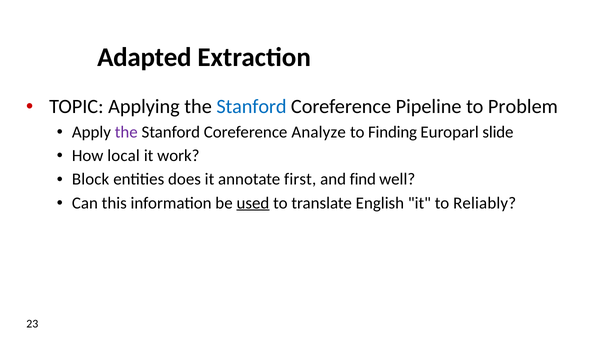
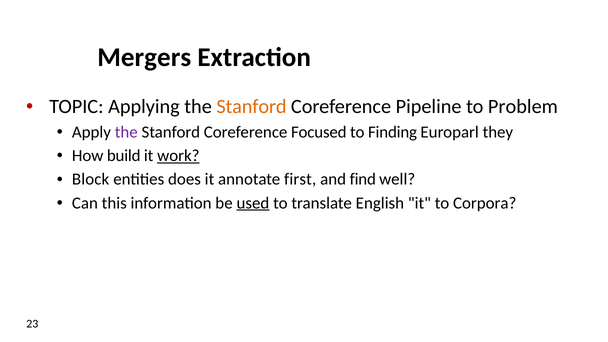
Adapted: Adapted -> Mergers
Stanford at (251, 107) colour: blue -> orange
Analyze: Analyze -> Focused
slide: slide -> they
local: local -> build
work underline: none -> present
Reliably: Reliably -> Corpora
